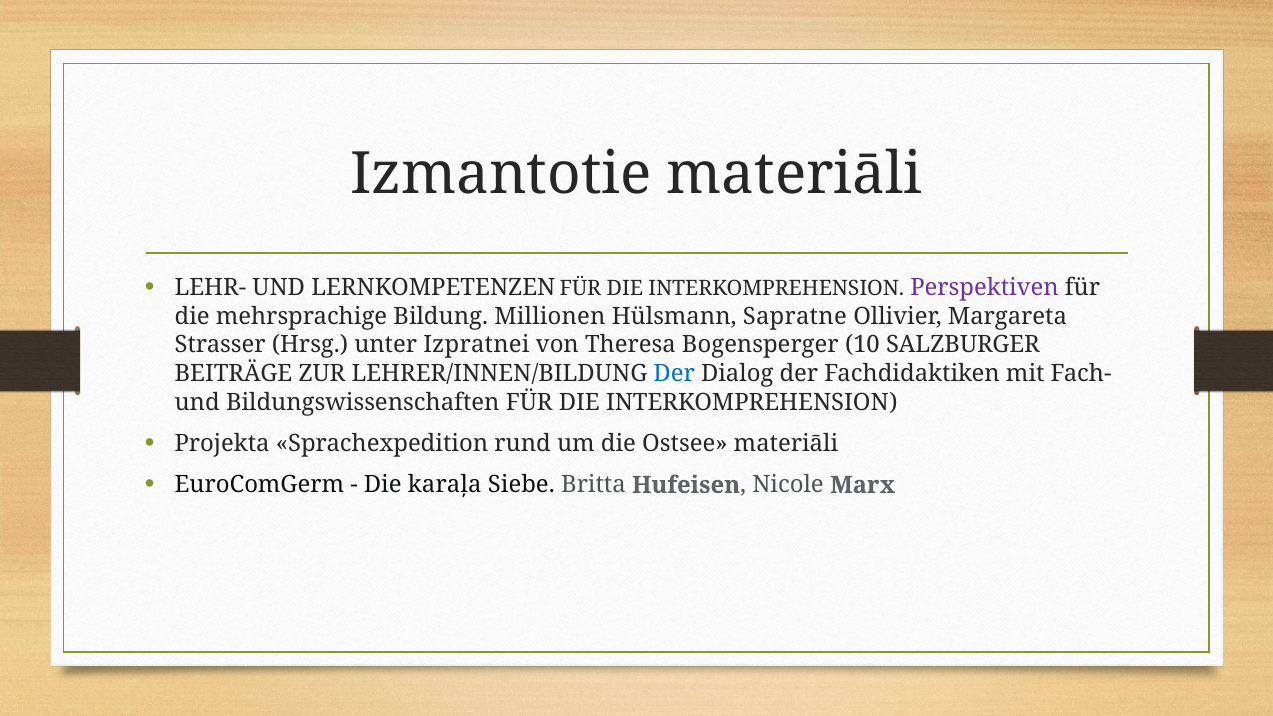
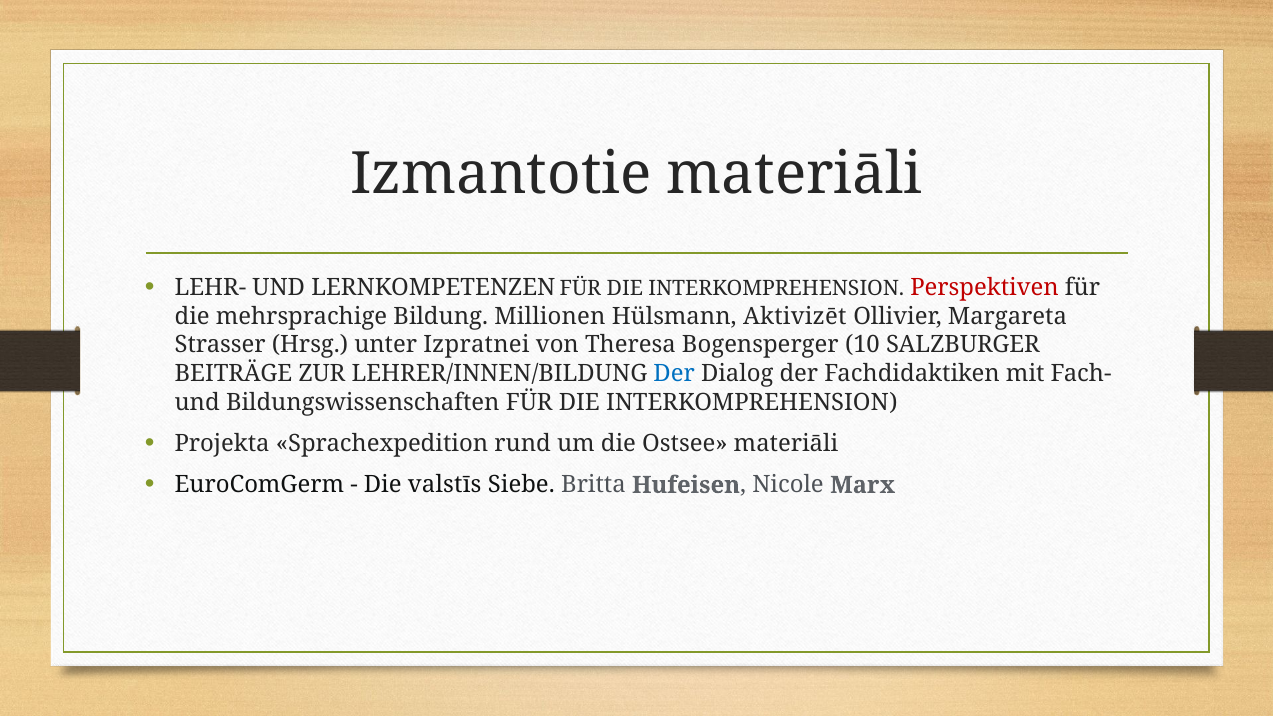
Perspektiven colour: purple -> red
Sapratne: Sapratne -> Aktivizēt
karaļa: karaļa -> valstīs
